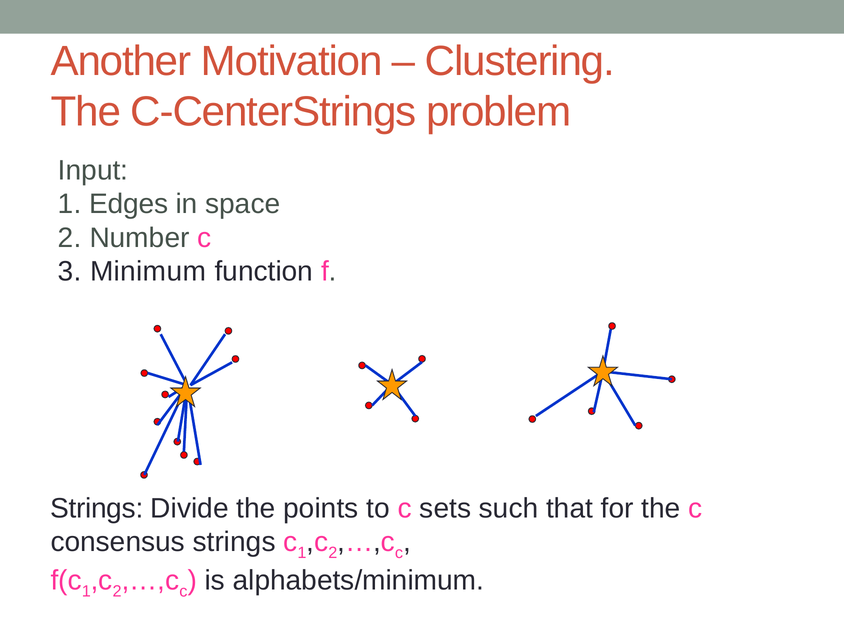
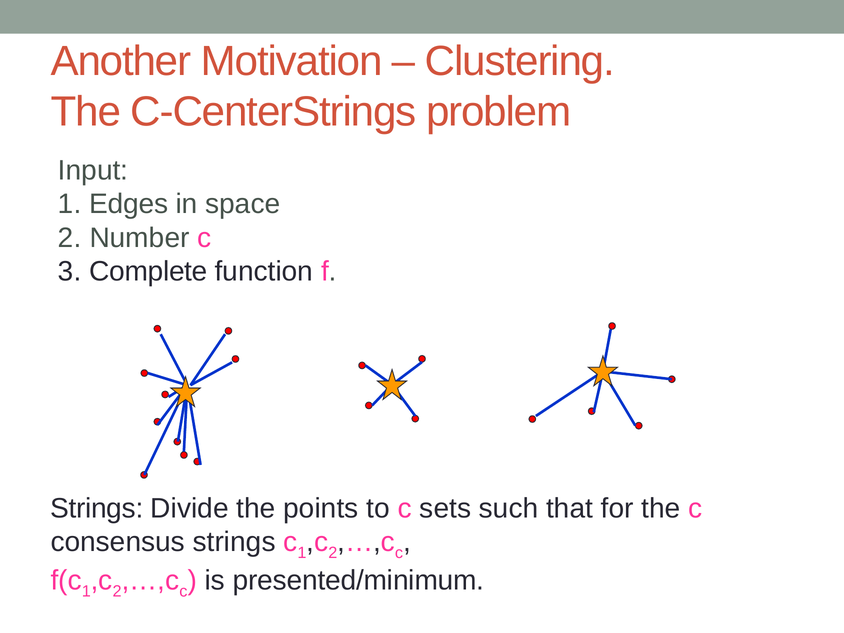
Minimum: Minimum -> Complete
alphabets/minimum: alphabets/minimum -> presented/minimum
